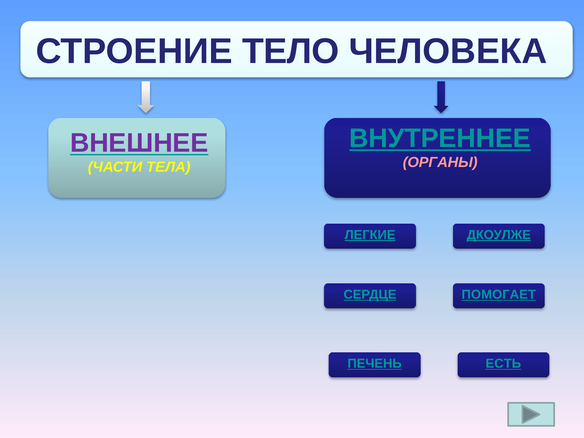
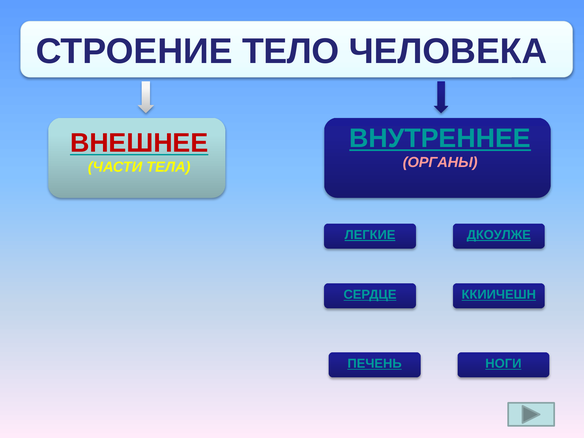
ВНЕШНЕЕ colour: purple -> red
ПОМОГАЕТ: ПОМОГАЕТ -> ККИИЧЕШН
ЕСТЬ: ЕСТЬ -> НОГИ
